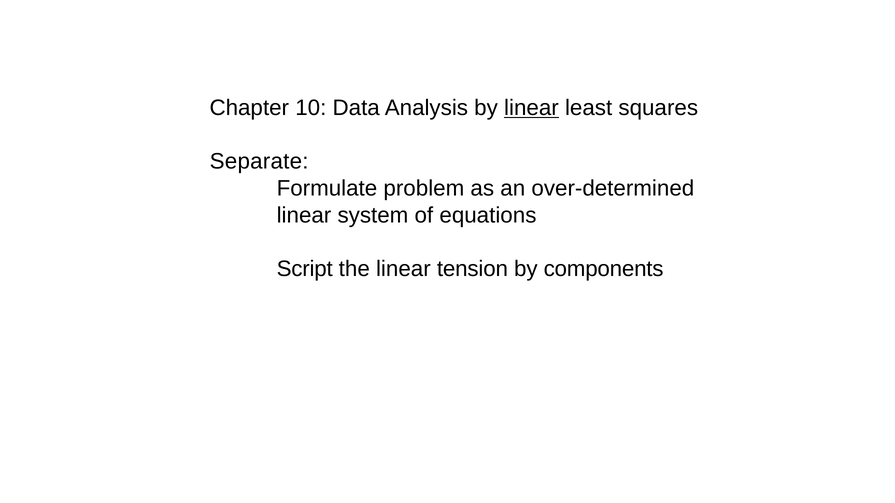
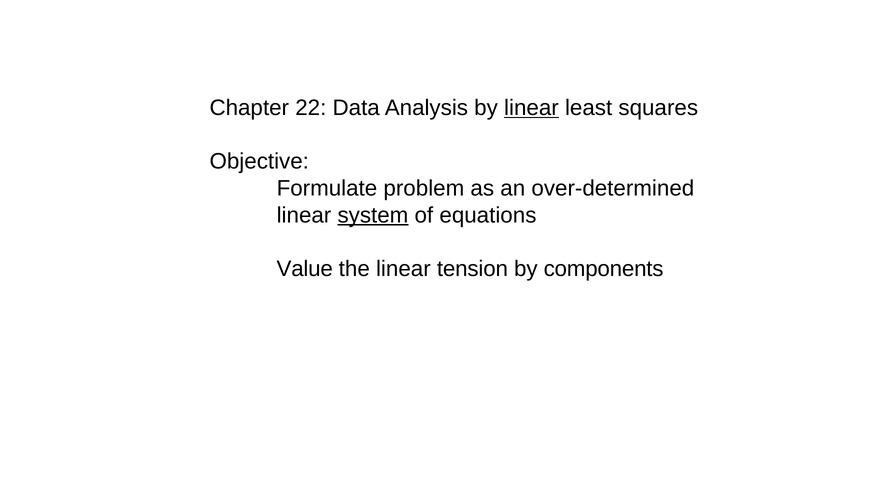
10: 10 -> 22
Separate: Separate -> Objective
system underline: none -> present
Script: Script -> Value
